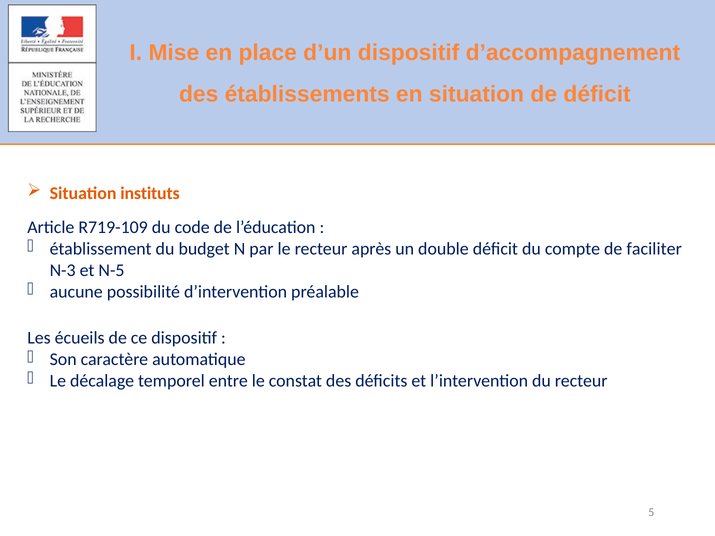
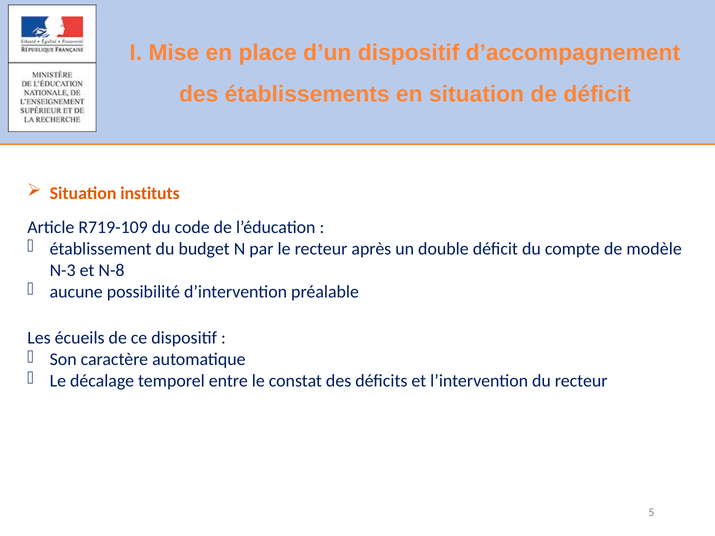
faciliter: faciliter -> modèle
N-5: N-5 -> N-8
